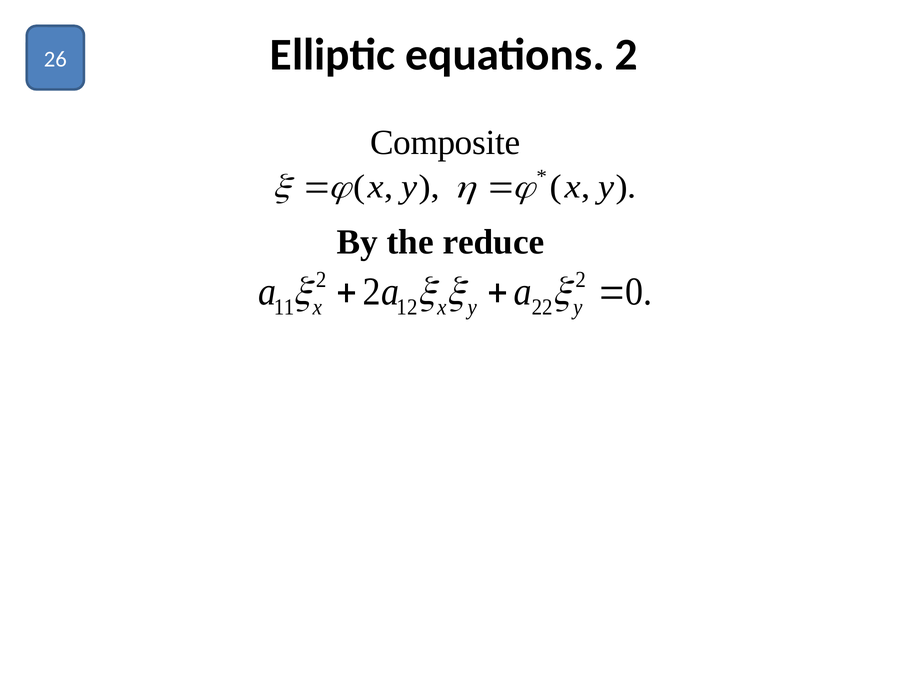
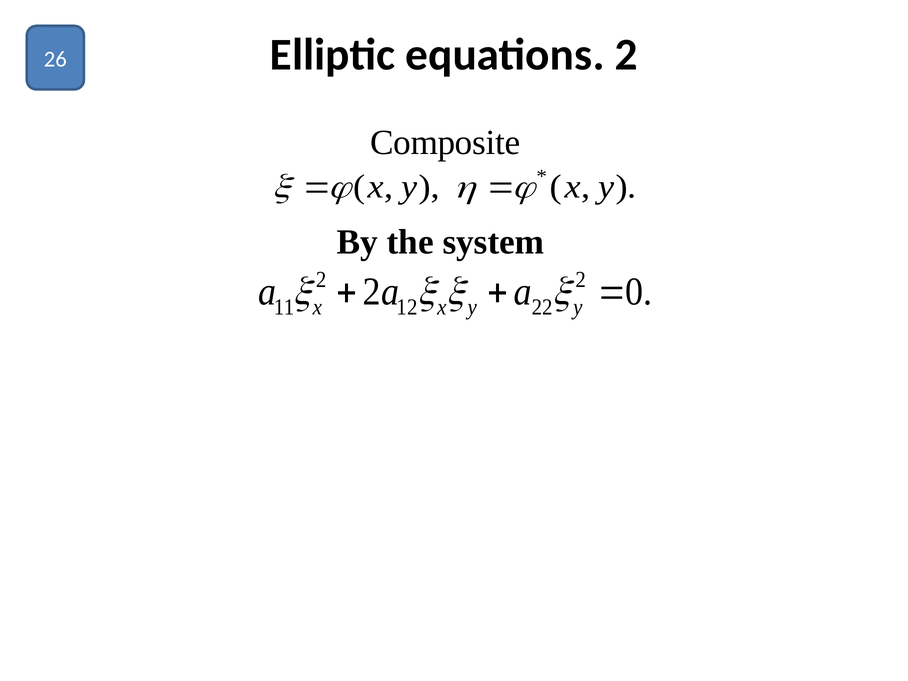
reduce: reduce -> system
